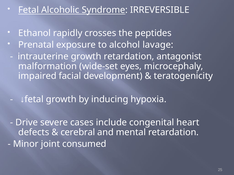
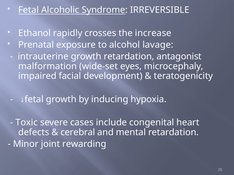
peptides: peptides -> increase
Drive: Drive -> Toxic
consumed: consumed -> rewarding
